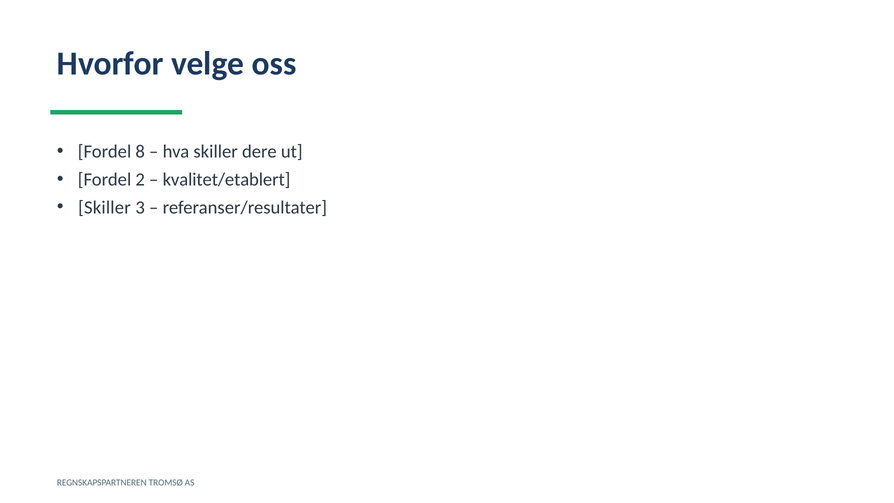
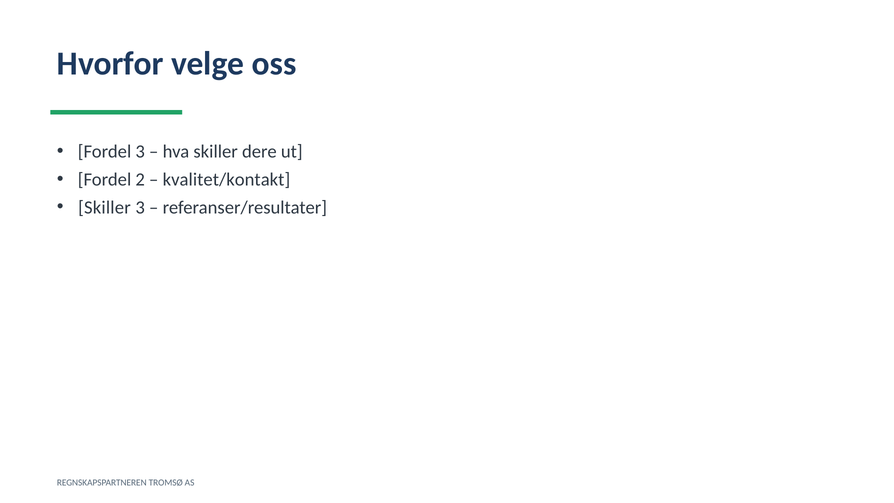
Fordel 8: 8 -> 3
kvalitet/etablert: kvalitet/etablert -> kvalitet/kontakt
